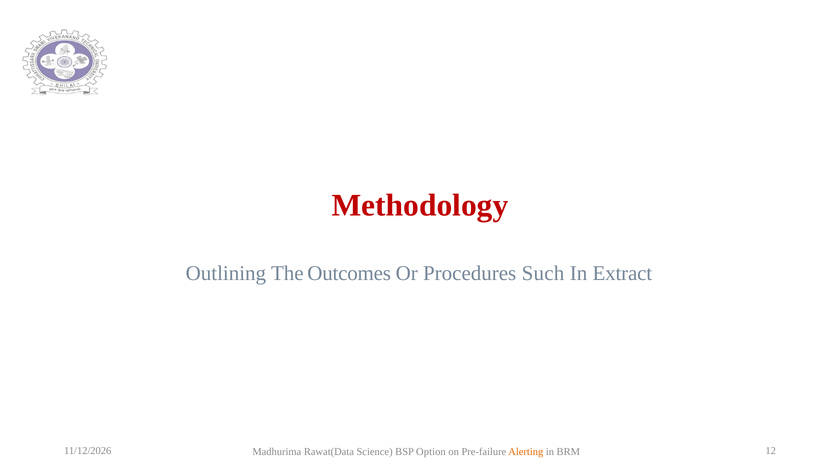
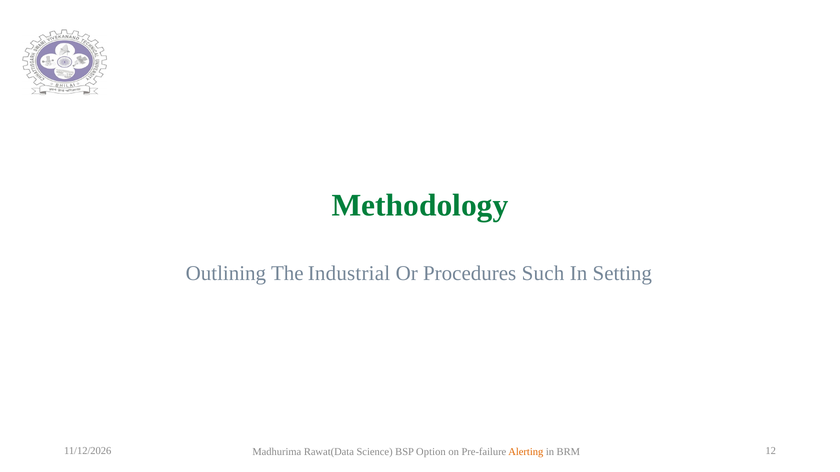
Methodology colour: red -> green
Outcomes: Outcomes -> Industrial
Extract: Extract -> Setting
